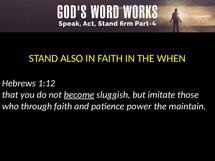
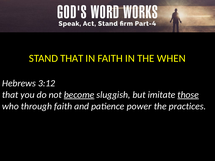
STAND ALSO: ALSO -> THAT
1:12: 1:12 -> 3:12
those underline: none -> present
maintain: maintain -> practices
